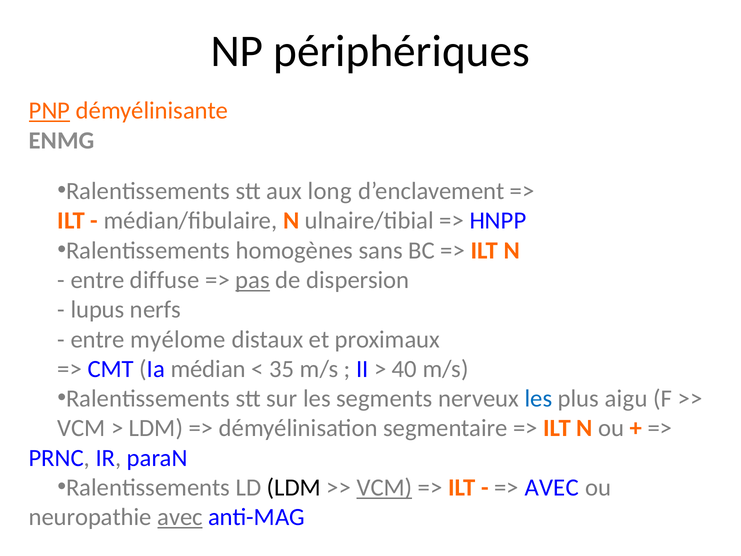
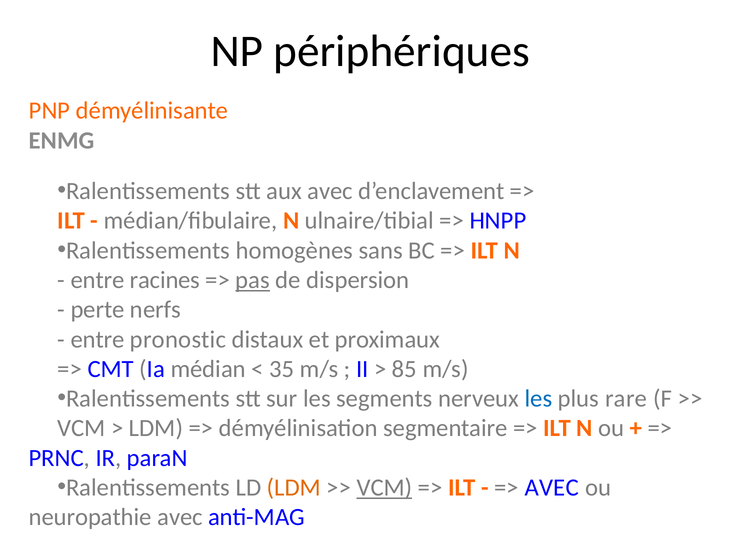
PNP underline: present -> none
aux long: long -> avec
diffuse: diffuse -> racines
lupus: lupus -> perte
myélome: myélome -> pronostic
40: 40 -> 85
aigu: aigu -> rare
LDM at (294, 487) colour: black -> orange
avec at (180, 517) underline: present -> none
